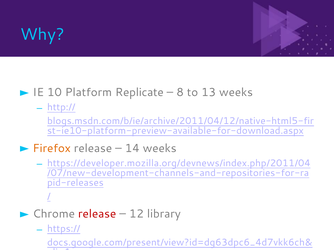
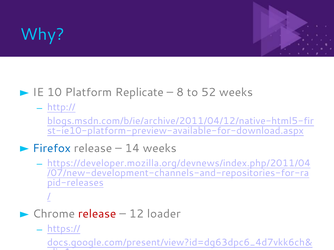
13: 13 -> 52
Firefox colour: orange -> blue
library: library -> loader
